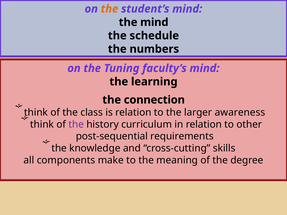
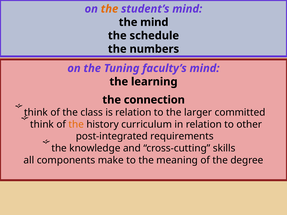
awareness: awareness -> committed
the at (76, 125) colour: purple -> orange
post-sequential: post-sequential -> post-integrated
